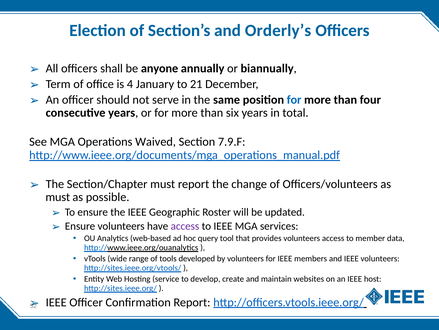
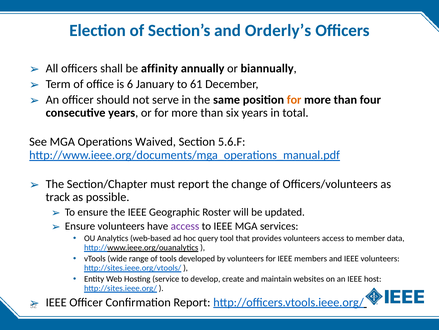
anyone: anyone -> affinity
4: 4 -> 6
21: 21 -> 61
for at (294, 100) colour: blue -> orange
7.9.F: 7.9.F -> 5.6.F
must at (58, 197): must -> track
